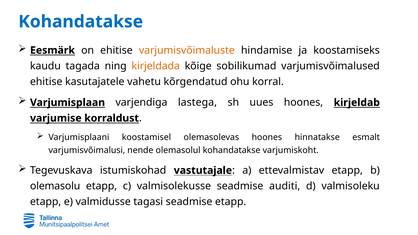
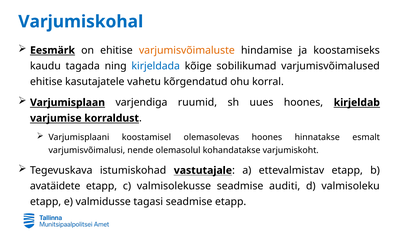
Kohandatakse at (81, 22): Kohandatakse -> Varjumiskohal
kirjeldada colour: orange -> blue
lastega: lastega -> ruumid
olemasolu: olemasolu -> avatäidete
